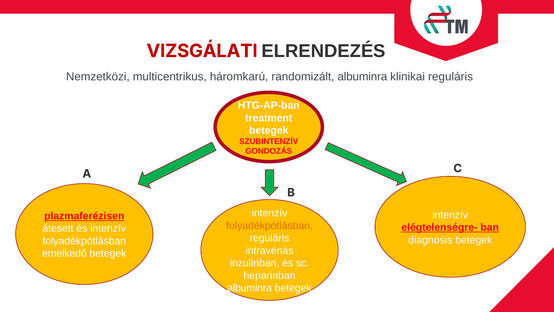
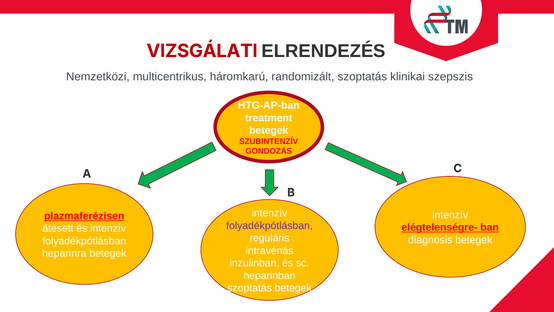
randomizált albuminra: albuminra -> szoptatás
klinikai reguláris: reguláris -> szepszis
folyadékpótlásban at (270, 225) colour: orange -> purple
emelkedő: emelkedő -> heparinra
albuminra at (250, 288): albuminra -> szoptatás
